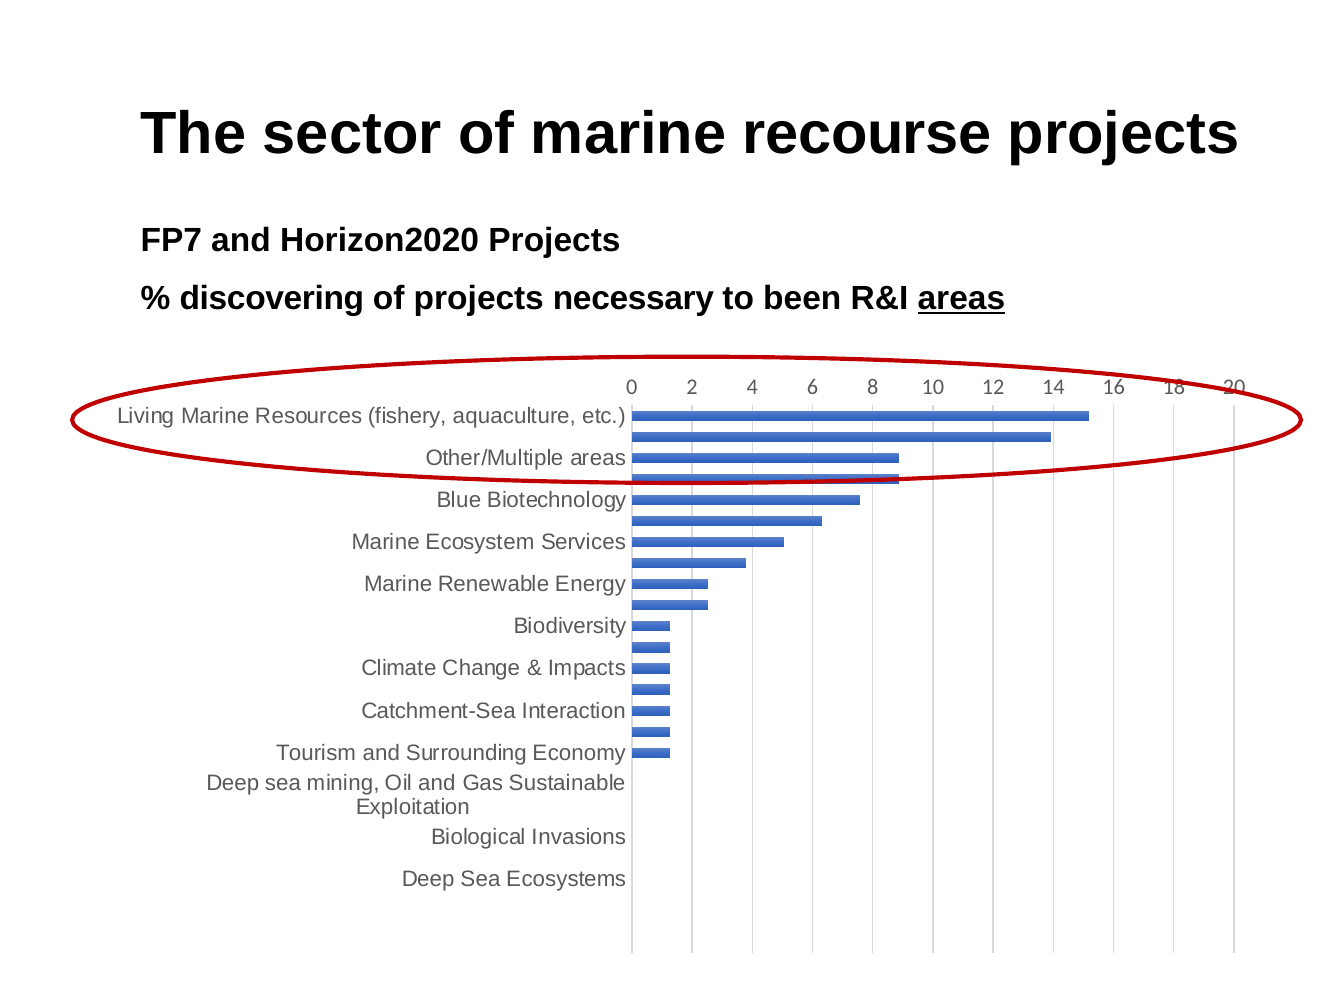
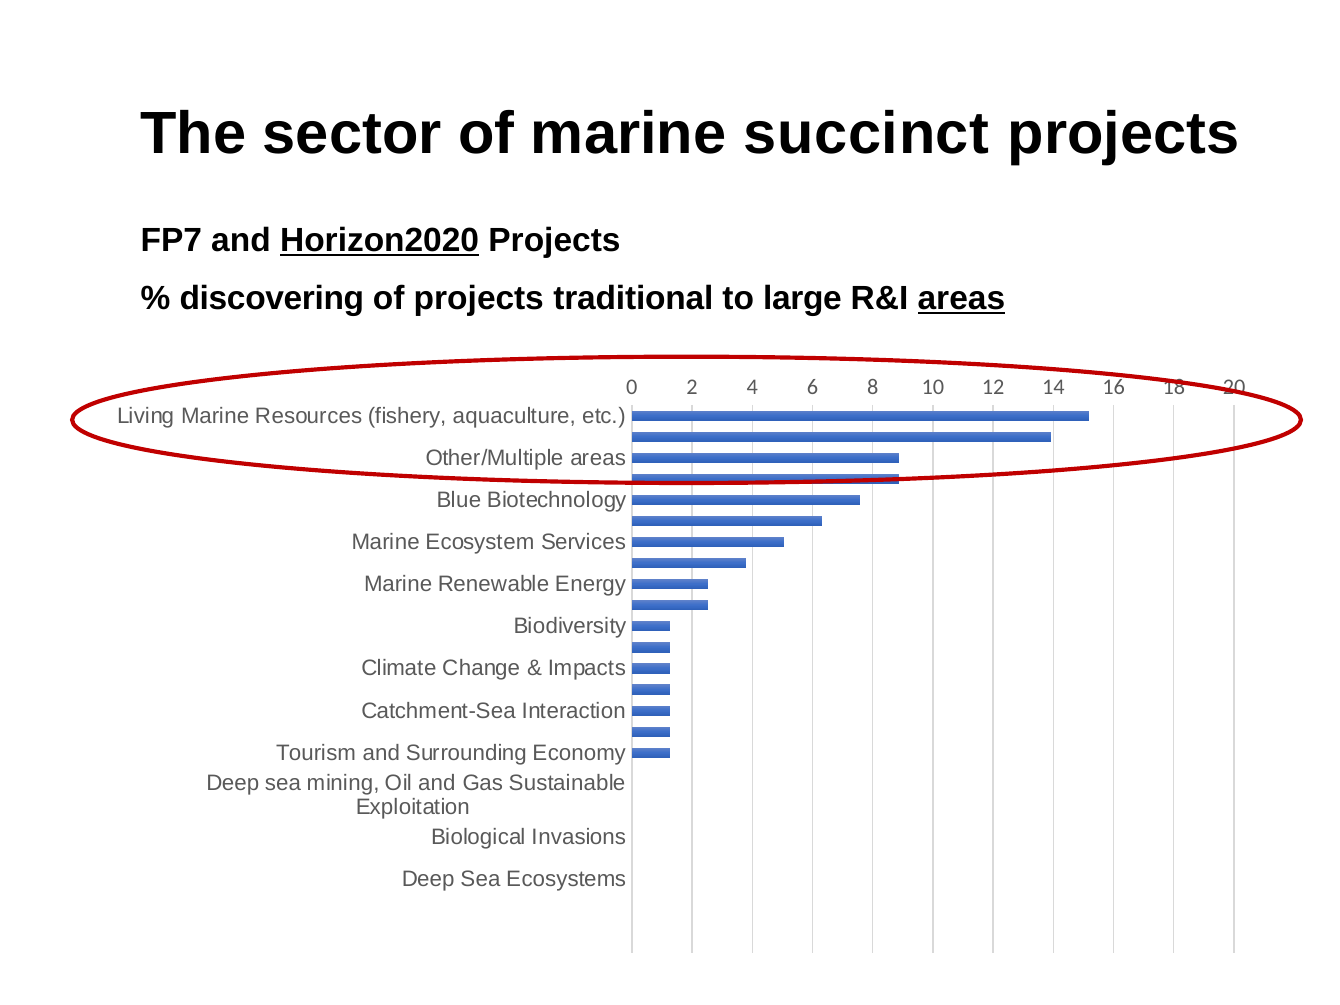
recourse: recourse -> succinct
Horizon2020 underline: none -> present
necessary: necessary -> traditional
been: been -> large
